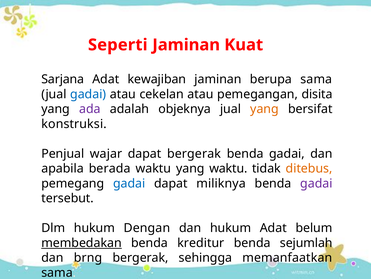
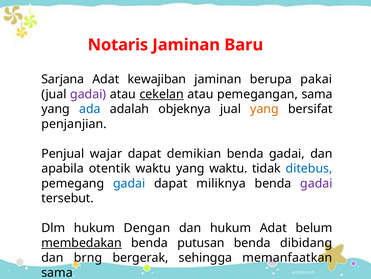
Seperti: Seperti -> Notaris
Kuat: Kuat -> Baru
berupa sama: sama -> pakai
gadai at (88, 94) colour: blue -> purple
cekelan underline: none -> present
pemegangan disita: disita -> sama
ada colour: purple -> blue
konstruksi: konstruksi -> penjanjian
dapat bergerak: bergerak -> demikian
berada: berada -> otentik
ditebus colour: orange -> blue
kreditur: kreditur -> putusan
sejumlah: sejumlah -> dibidang
